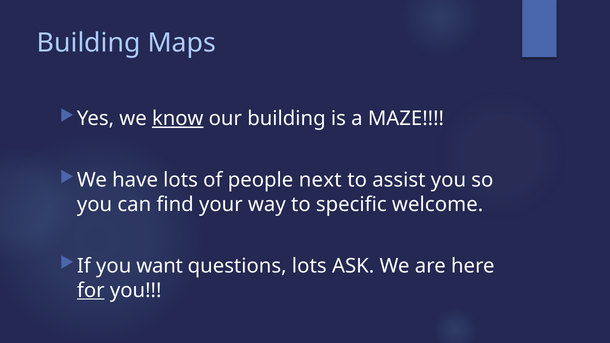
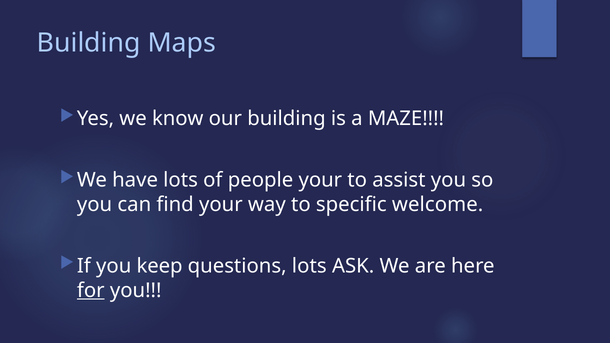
know underline: present -> none
people next: next -> your
want: want -> keep
